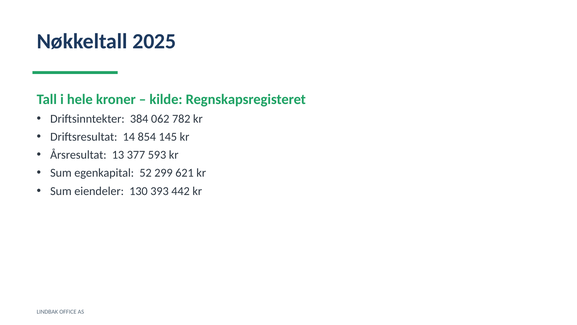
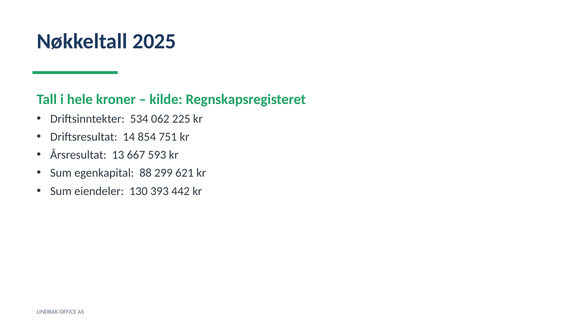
384: 384 -> 534
782: 782 -> 225
145: 145 -> 751
377: 377 -> 667
52: 52 -> 88
